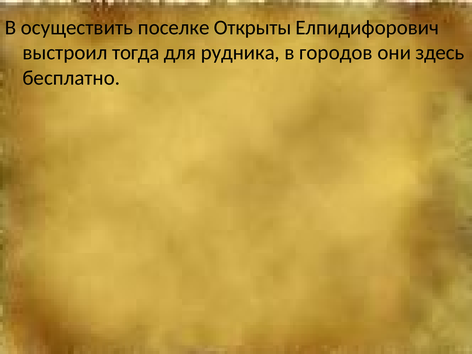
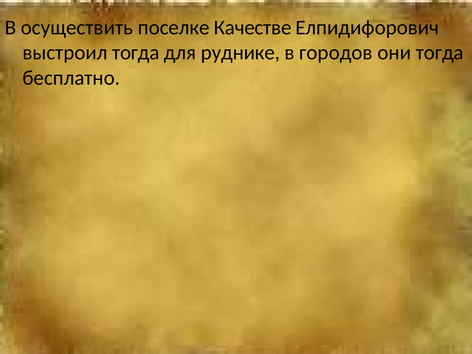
Открыты: Открыты -> Качестве
рудника: рудника -> руднике
они здесь: здесь -> тогда
